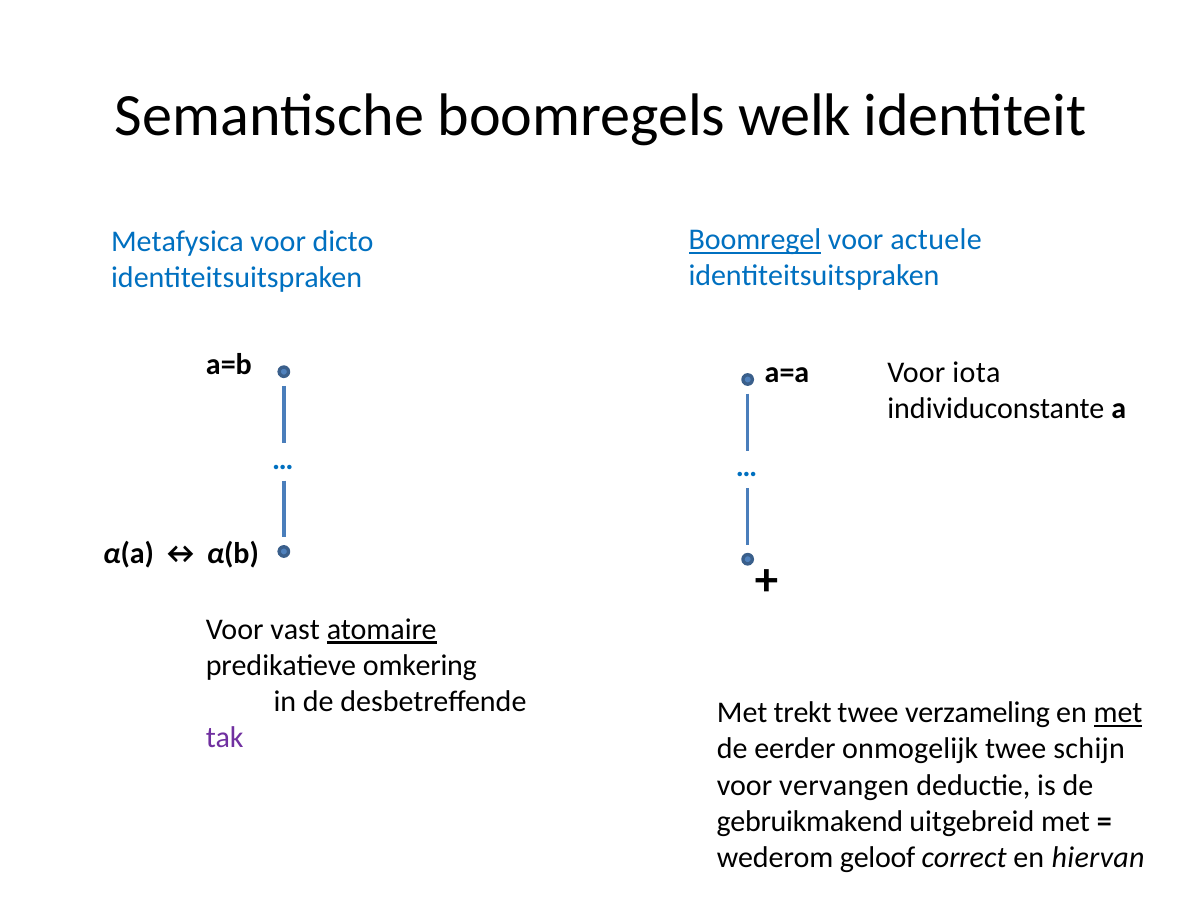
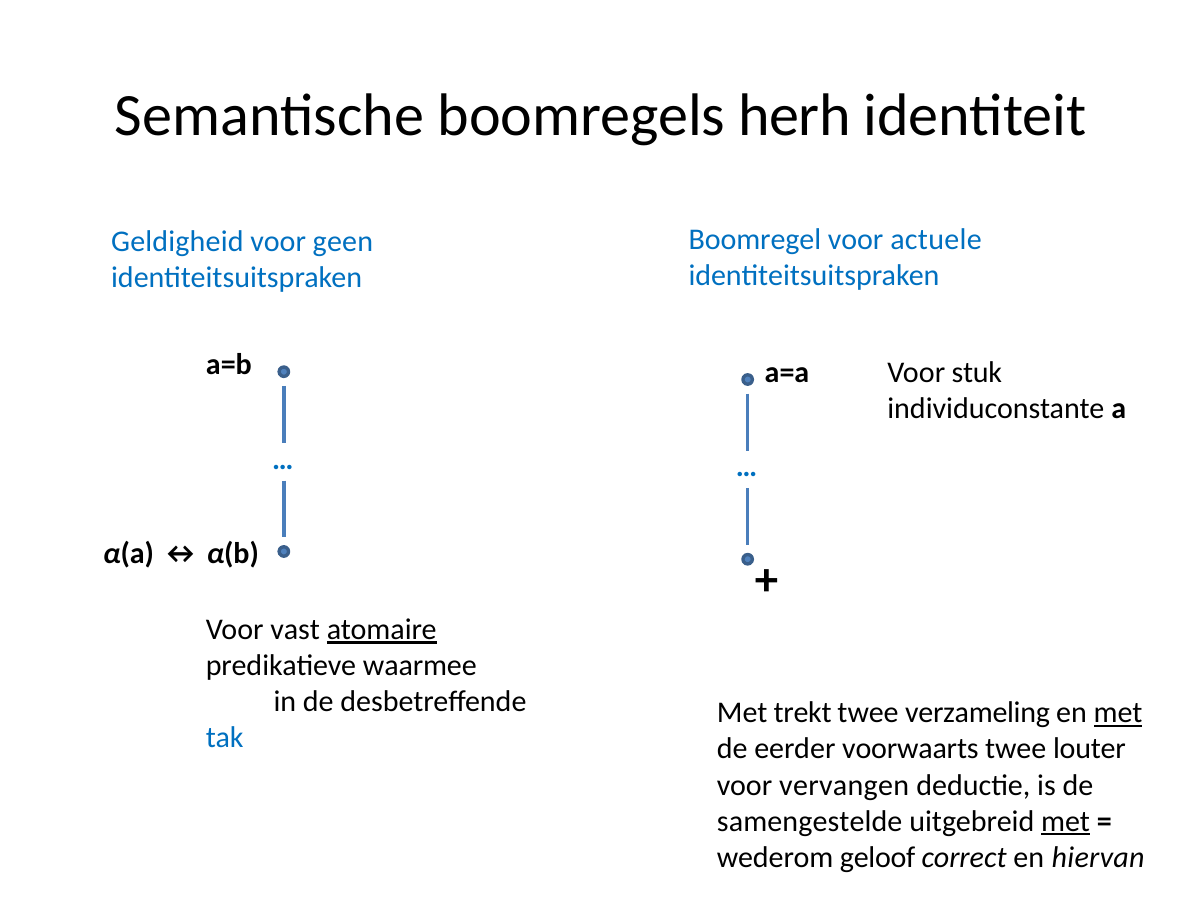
welk: welk -> herh
Boomregel underline: present -> none
Metafysica: Metafysica -> Geldigheid
dicto: dicto -> geen
iota: iota -> stuk
omkering: omkering -> waarmee
tak colour: purple -> blue
onmogelijk: onmogelijk -> voorwaarts
schijn: schijn -> louter
gebruikmakend: gebruikmakend -> samengestelde
met at (1066, 822) underline: none -> present
